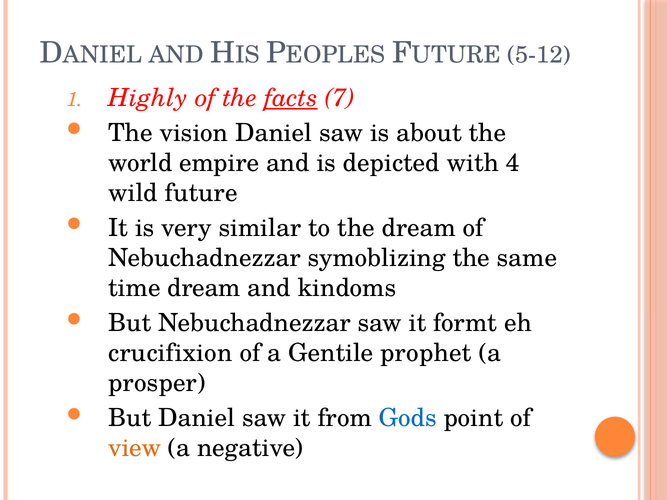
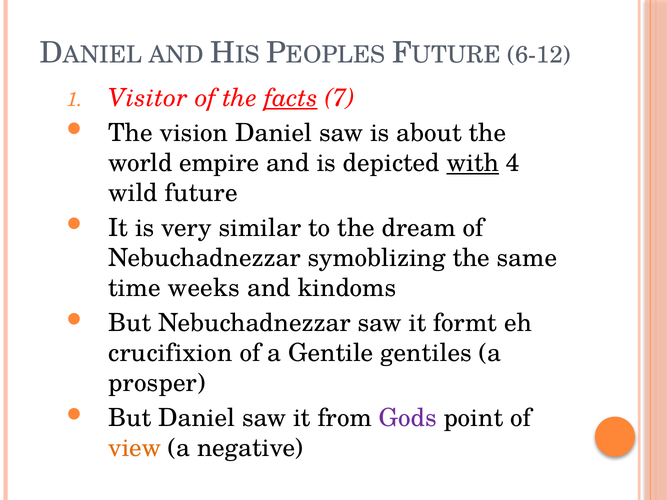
5-12: 5-12 -> 6-12
Highly: Highly -> Visitor
with underline: none -> present
time dream: dream -> weeks
prophet: prophet -> gentiles
Gods colour: blue -> purple
